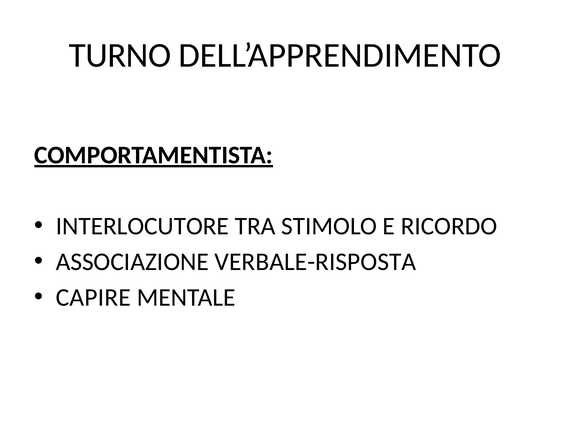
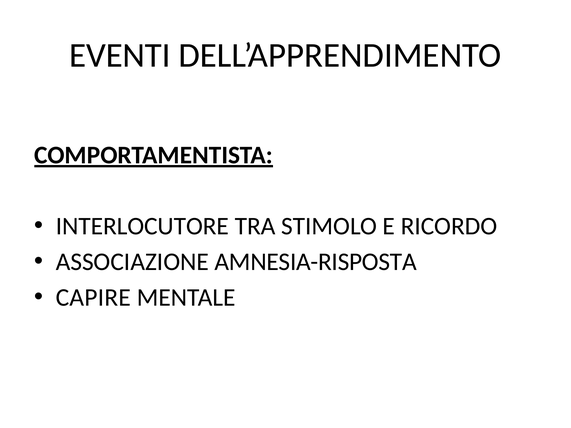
TURNO: TURNO -> EVENTI
VERBALE-RISPOSTA: VERBALE-RISPOSTA -> AMNESIA-RISPOSTA
